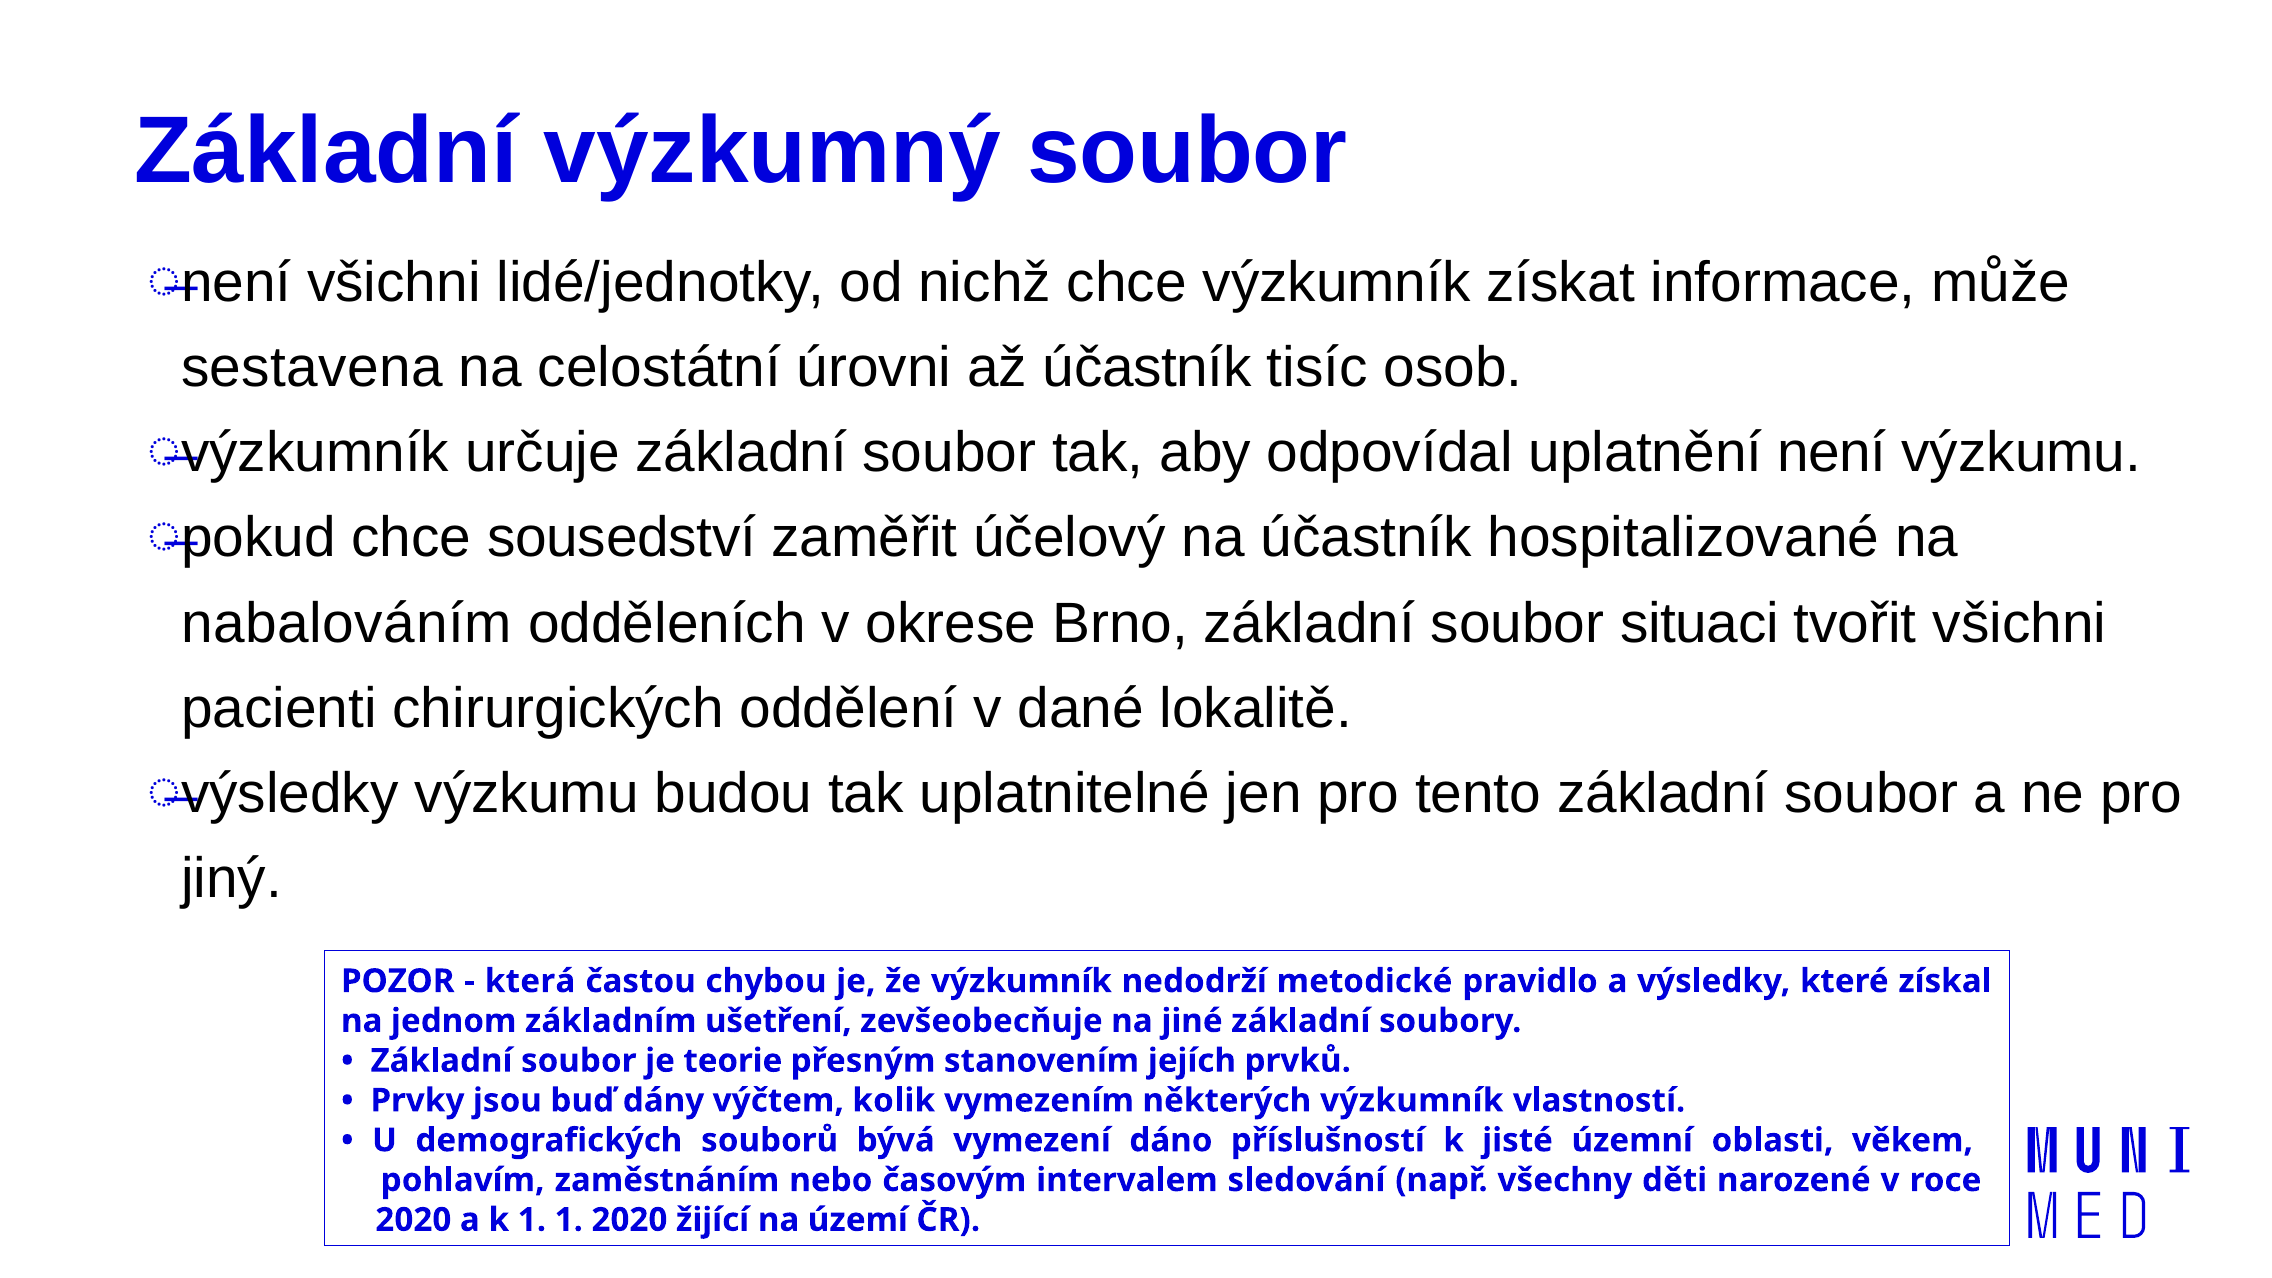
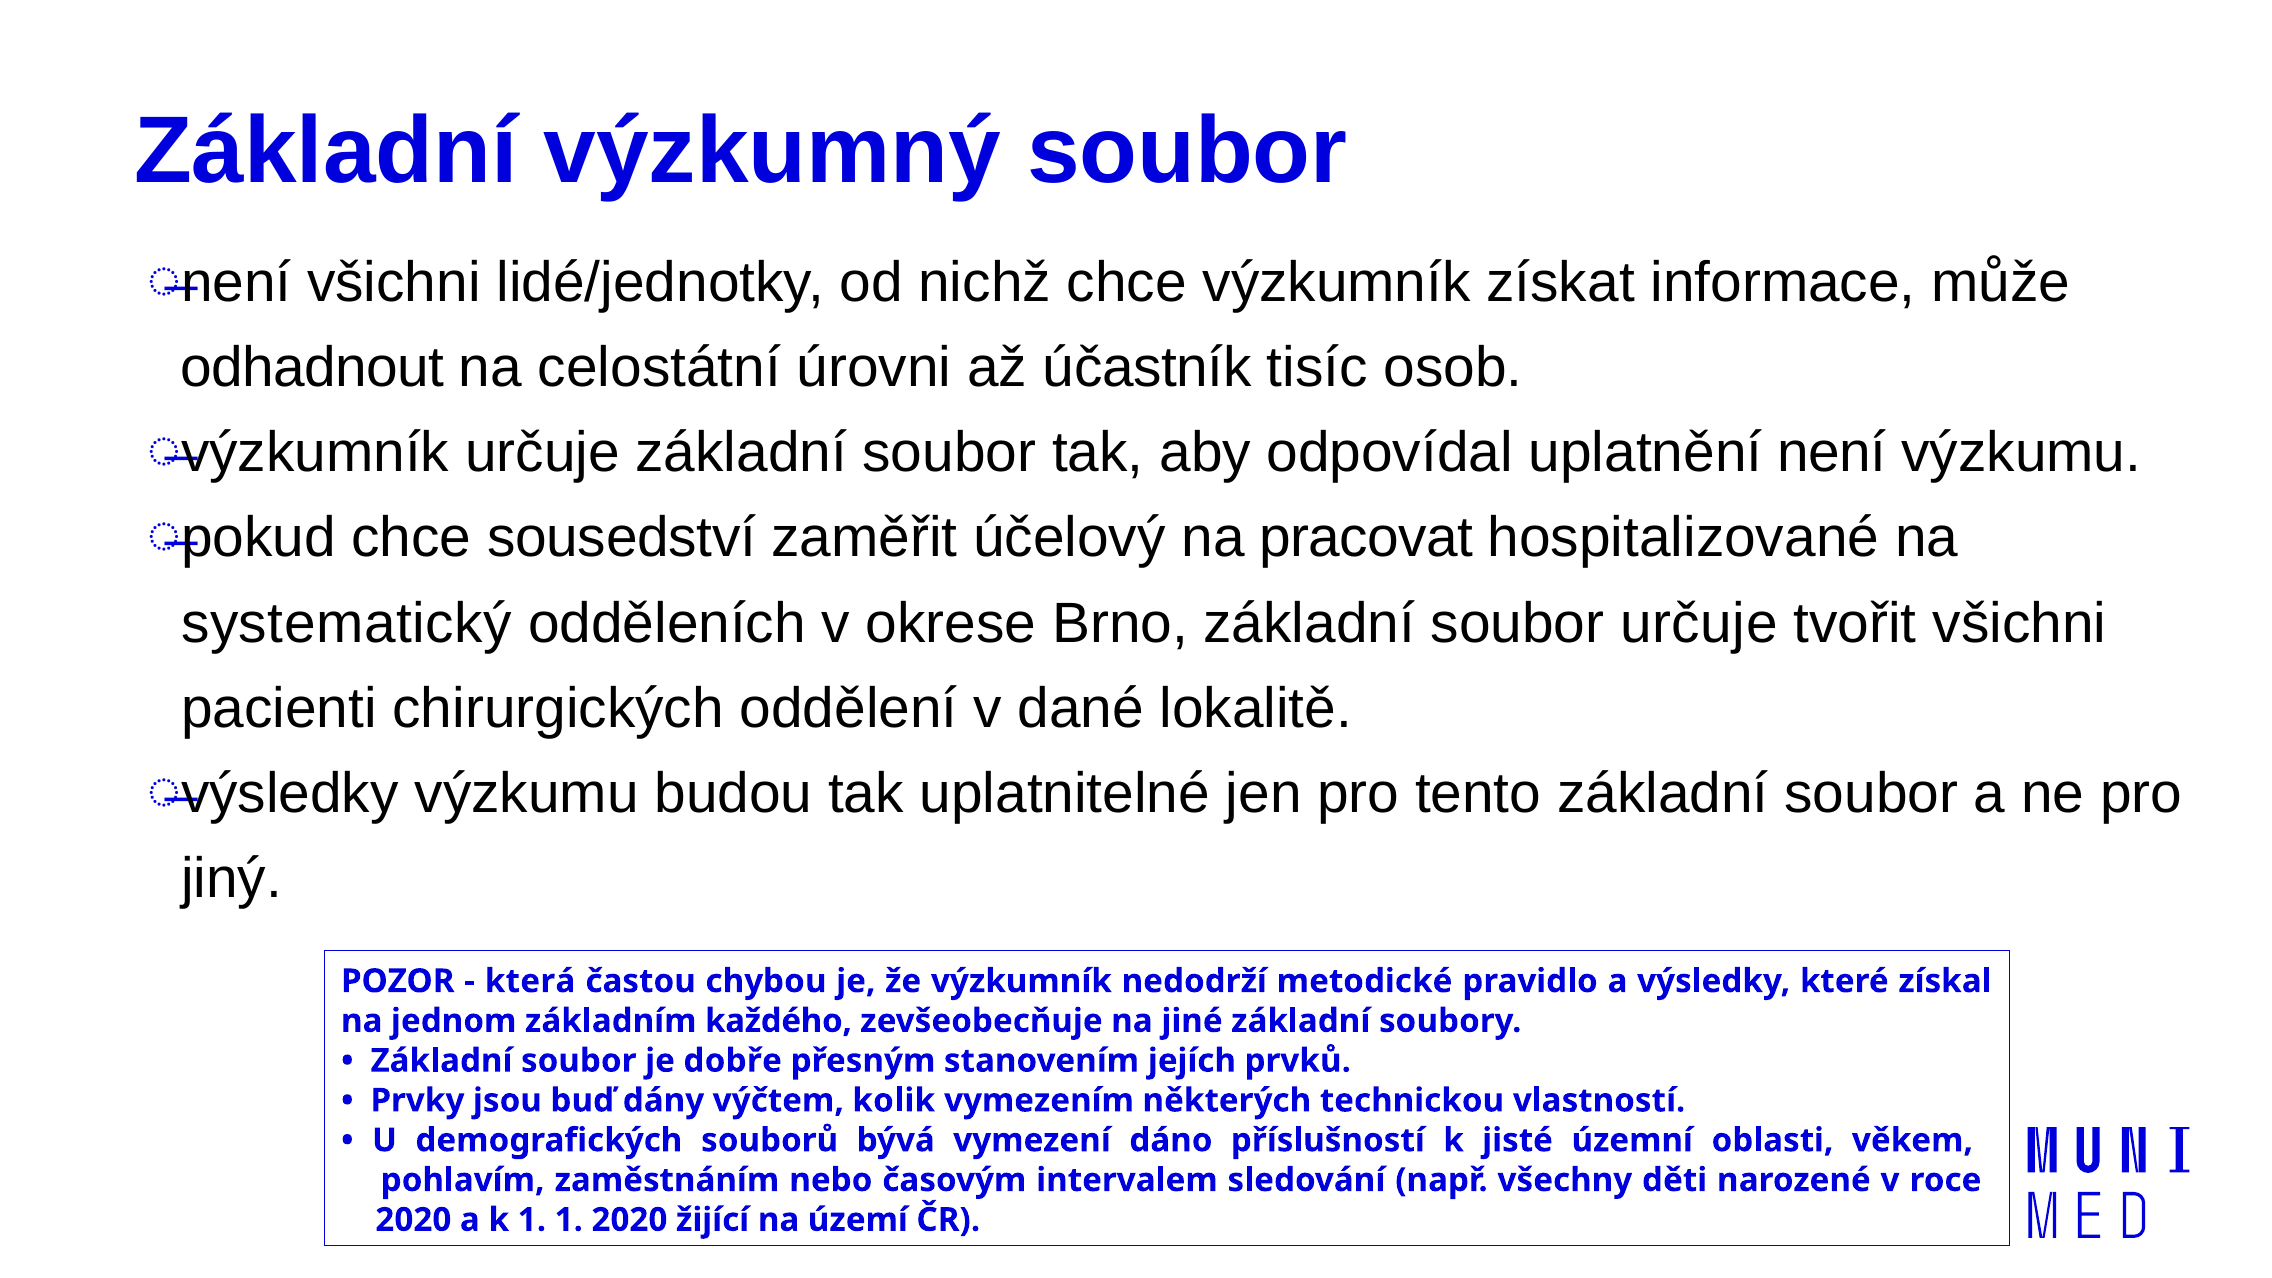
sestavena: sestavena -> odhadnout
na účastník: účastník -> pracovat
nabalováním: nabalováním -> systematický
soubor situaci: situaci -> určuje
ušetření: ušetření -> každého
teorie: teorie -> dobře
některých výzkumník: výzkumník -> technickou
